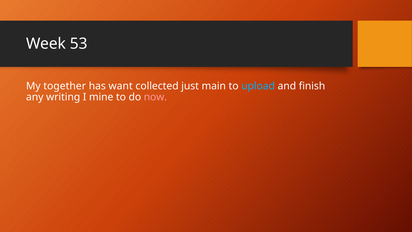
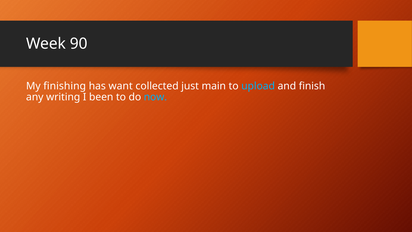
53: 53 -> 90
together: together -> finishing
mine: mine -> been
now colour: pink -> light blue
